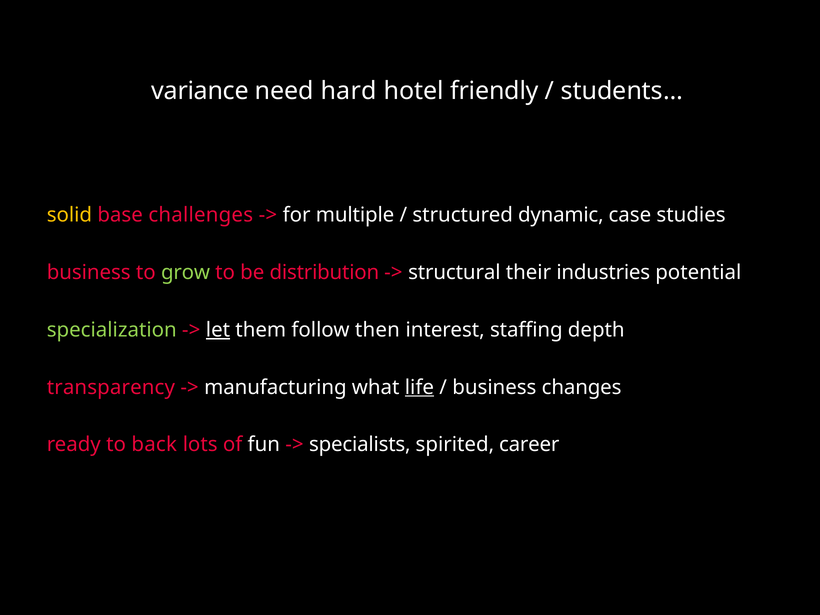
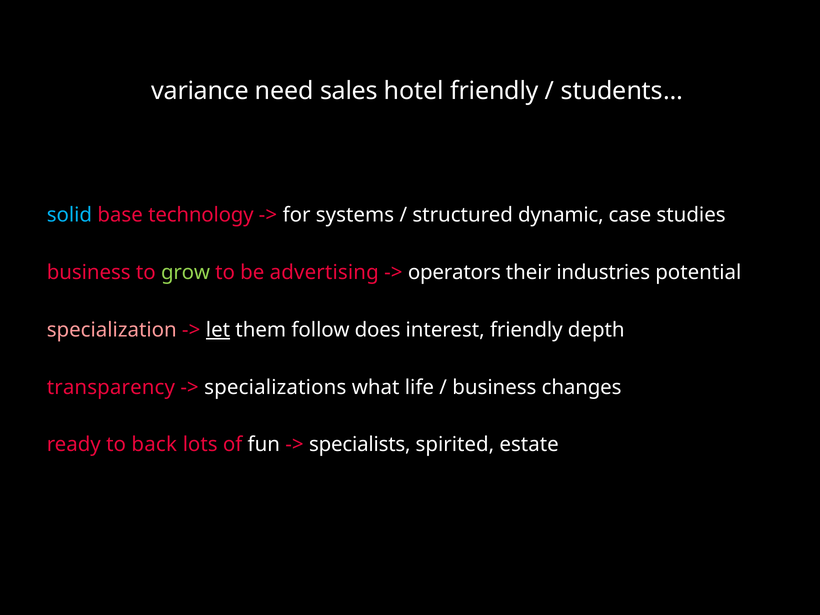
hard: hard -> sales
solid colour: yellow -> light blue
challenges: challenges -> technology
multiple: multiple -> systems
distribution: distribution -> advertising
structural: structural -> operators
specialization colour: light green -> pink
then: then -> does
interest staffing: staffing -> friendly
manufacturing: manufacturing -> specializations
life underline: present -> none
career: career -> estate
